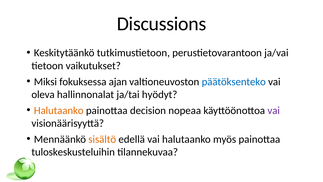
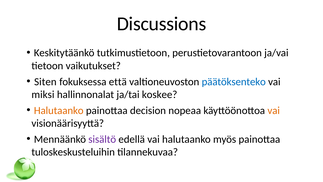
Miksi: Miksi -> Siten
ajan: ajan -> että
oleva: oleva -> miksi
hyödyt: hyödyt -> koskee
vai at (274, 110) colour: purple -> orange
sisältö colour: orange -> purple
